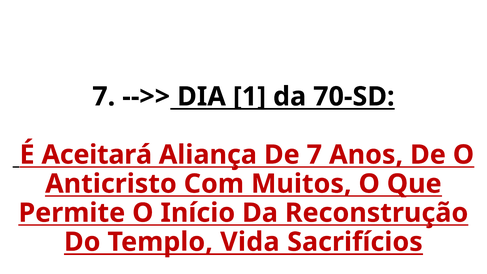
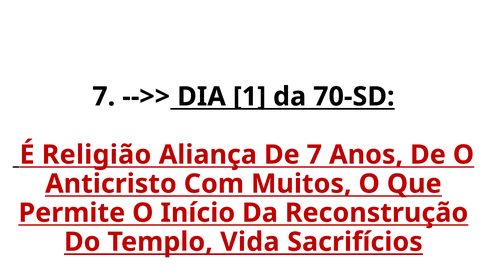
Aceitará: Aceitará -> Religião
